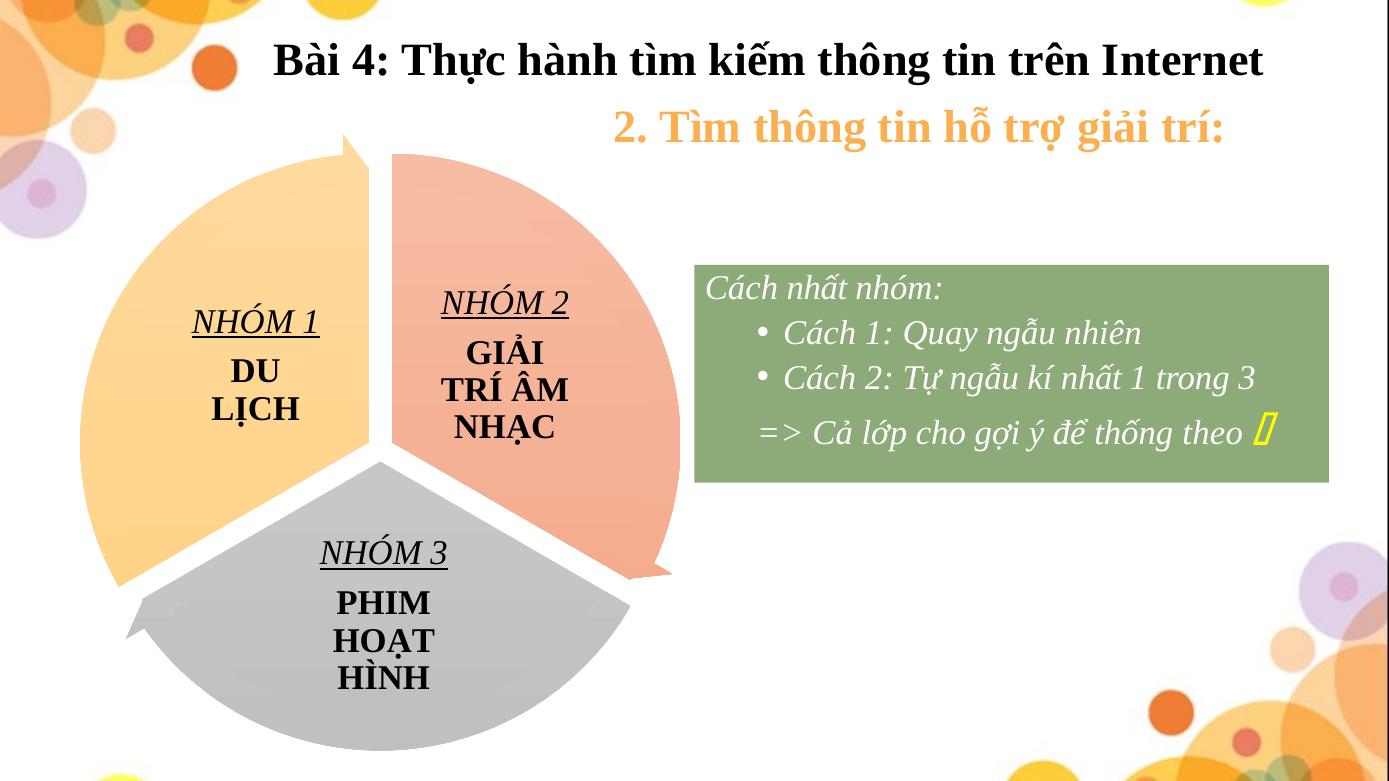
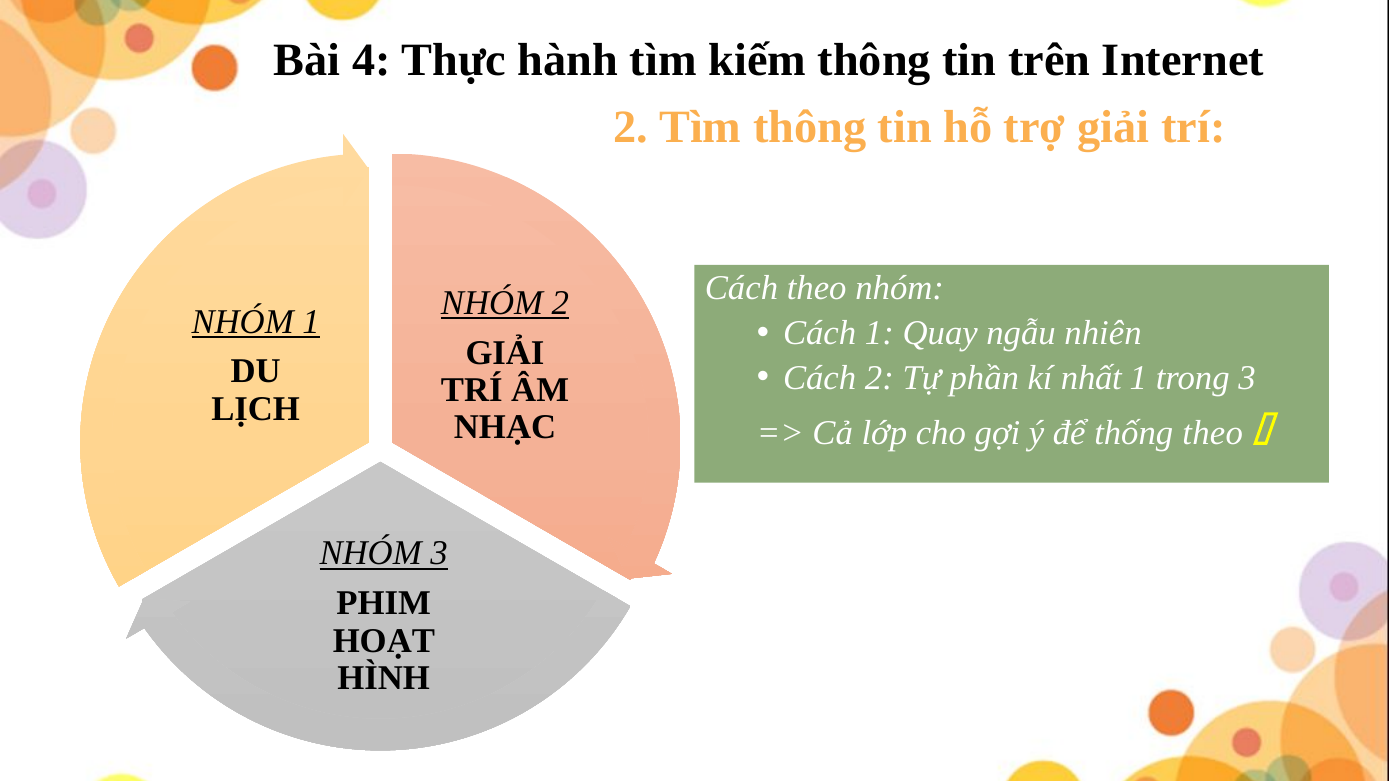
Cách nhất: nhất -> theo
Tự ngẫu: ngẫu -> phần
